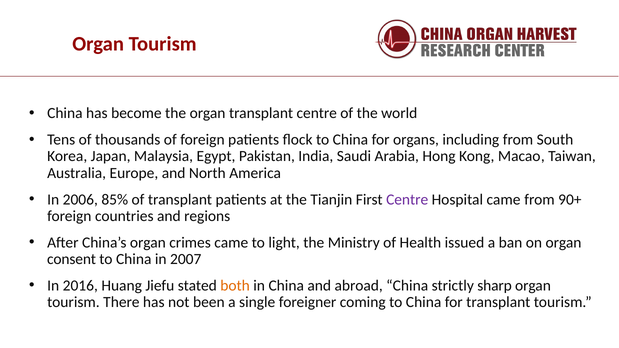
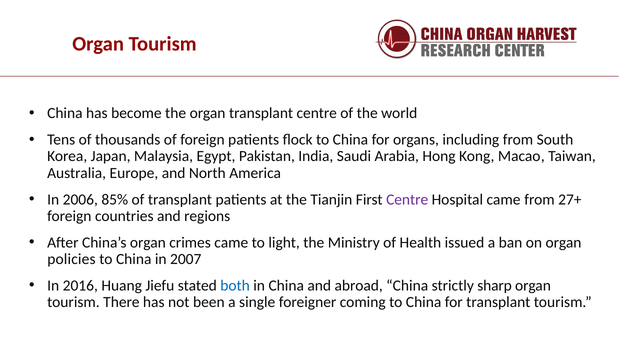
90+: 90+ -> 27+
consent: consent -> policies
both colour: orange -> blue
